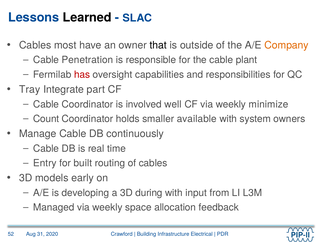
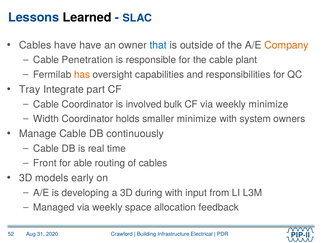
Cables most: most -> have
that colour: black -> blue
has colour: red -> orange
well: well -> bulk
Count: Count -> Width
smaller available: available -> minimize
Entry: Entry -> Front
built: built -> able
